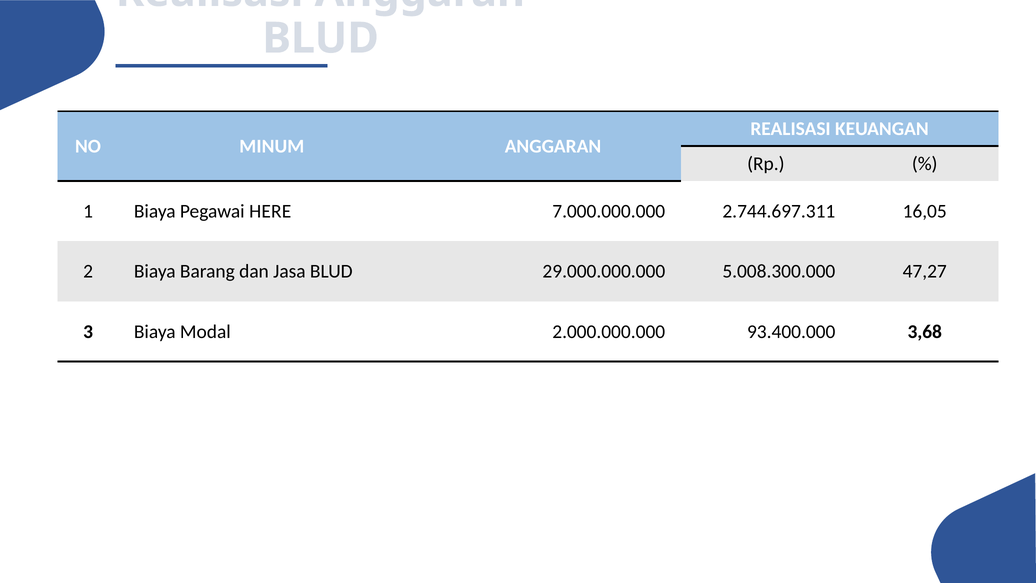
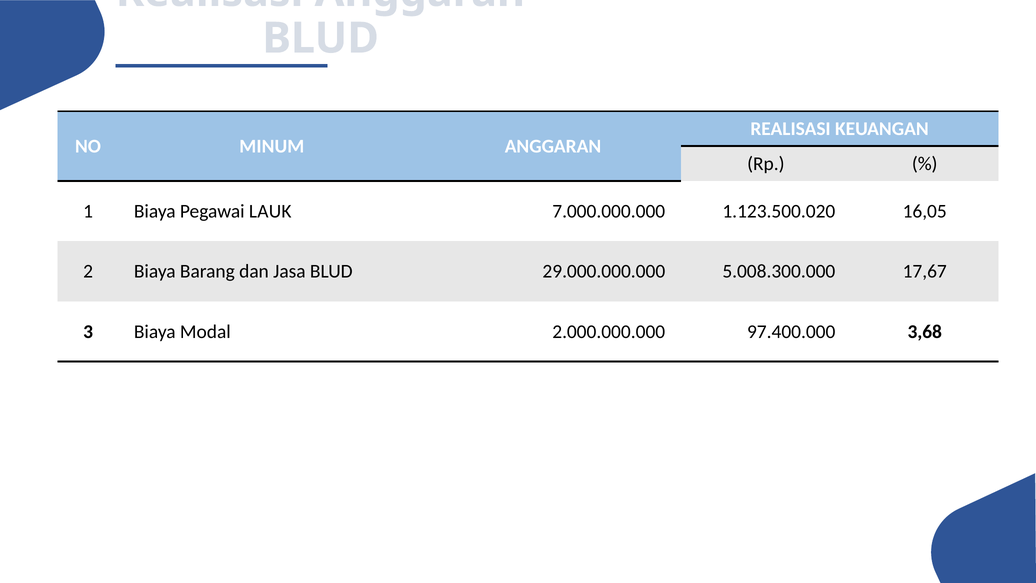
HERE: HERE -> LAUK
2.744.697.311: 2.744.697.311 -> 1.123.500.020
47,27: 47,27 -> 17,67
93.400.000: 93.400.000 -> 97.400.000
